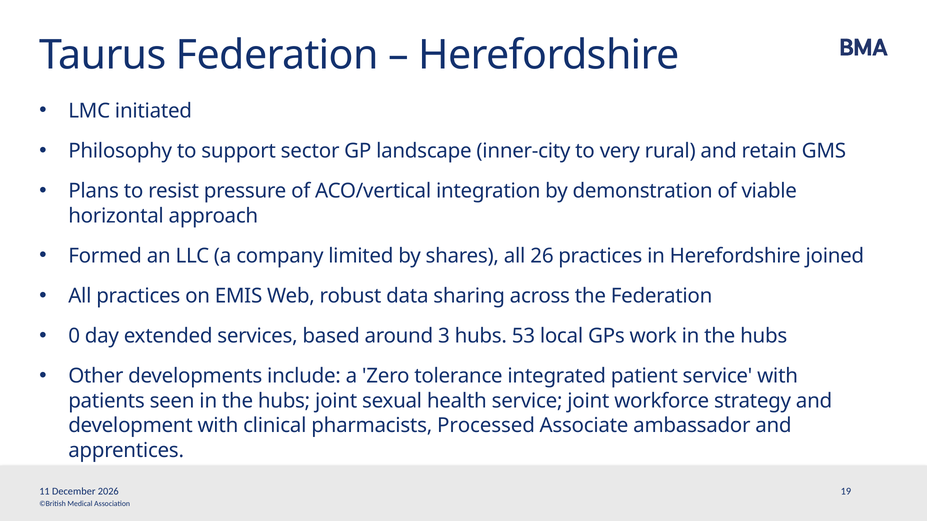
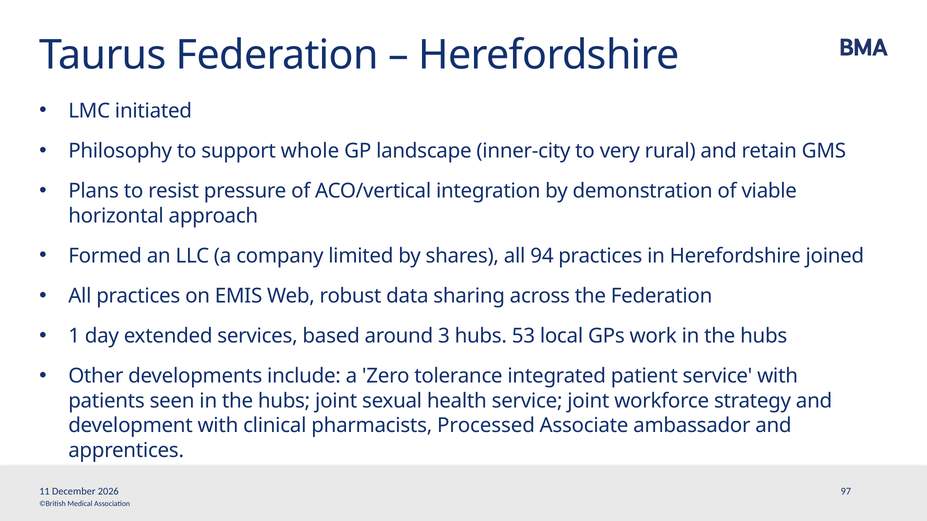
sector: sector -> whole
26: 26 -> 94
0: 0 -> 1
19: 19 -> 97
